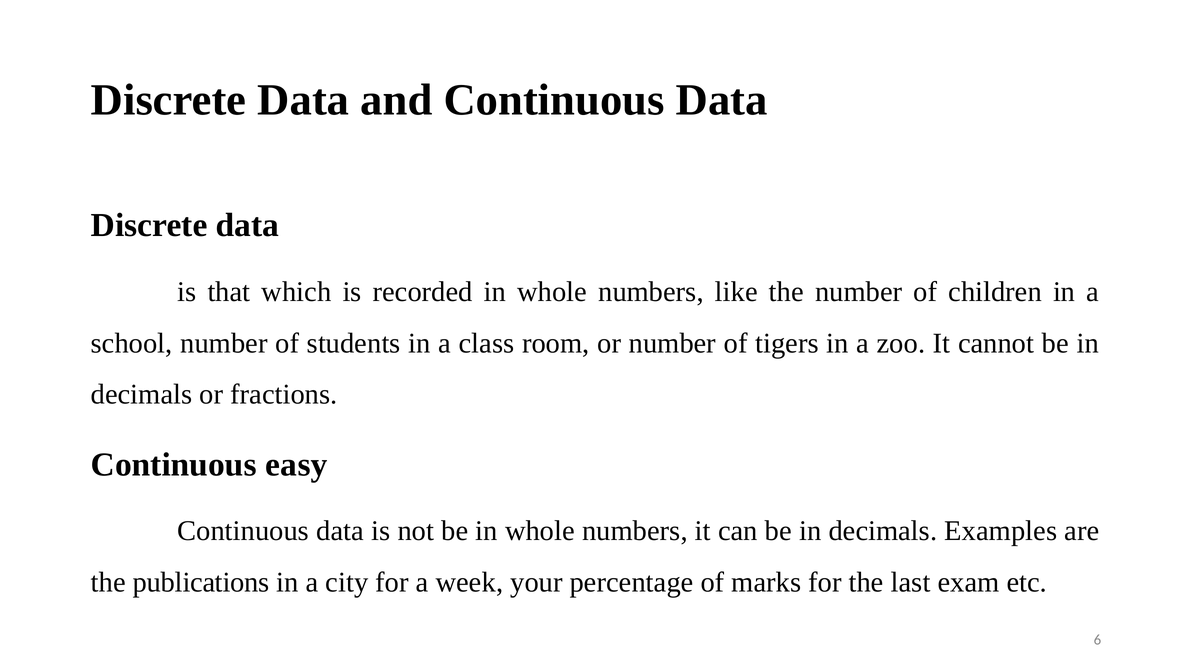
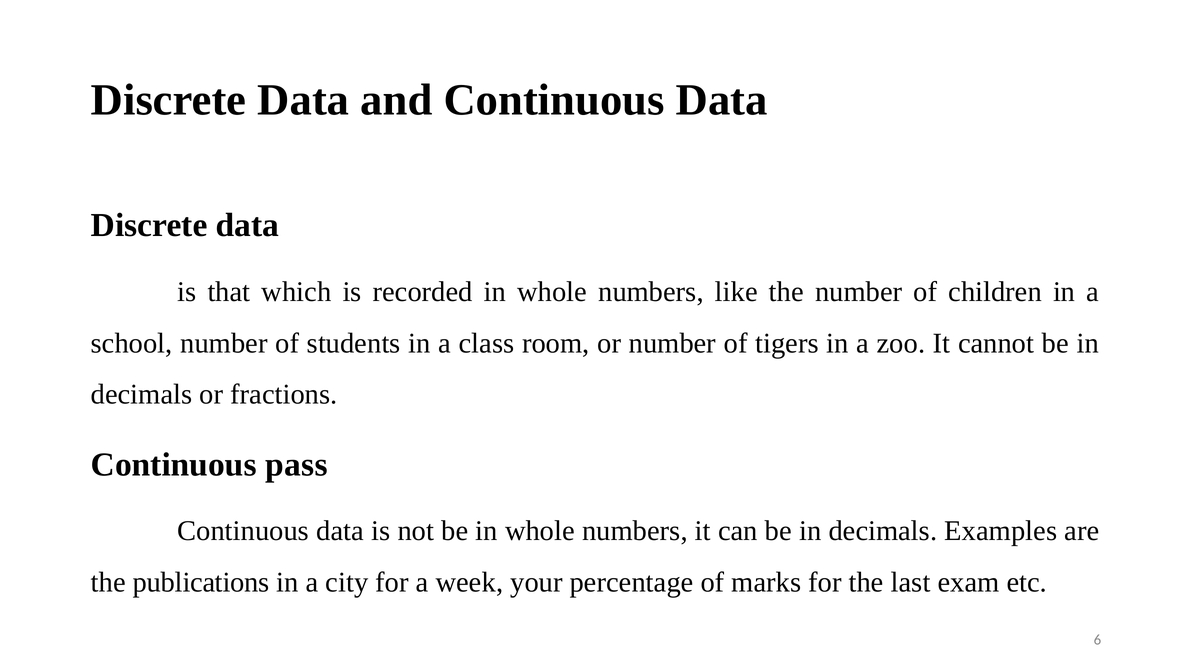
easy: easy -> pass
